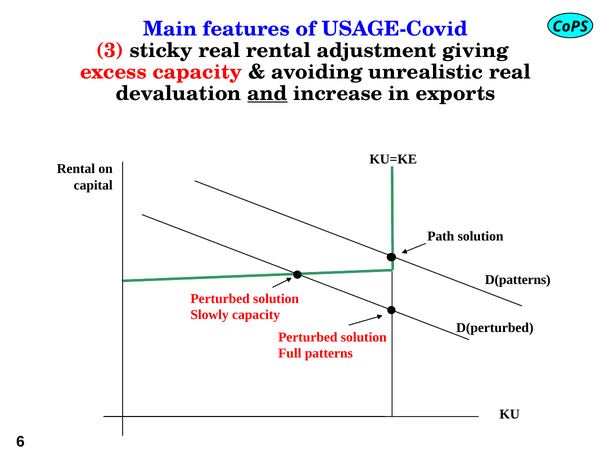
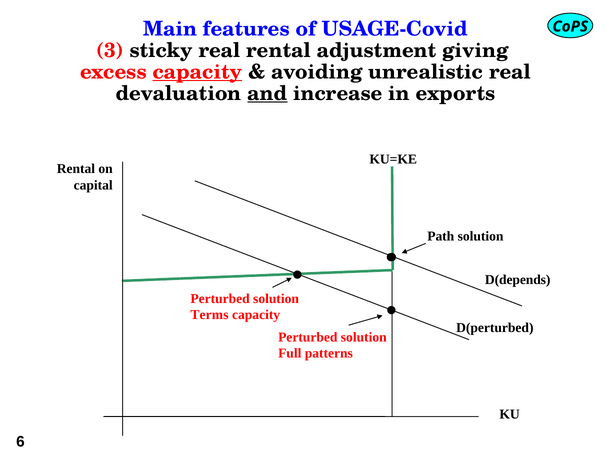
capacity at (197, 72) underline: none -> present
D(patterns: D(patterns -> D(depends
Slowly: Slowly -> Terms
